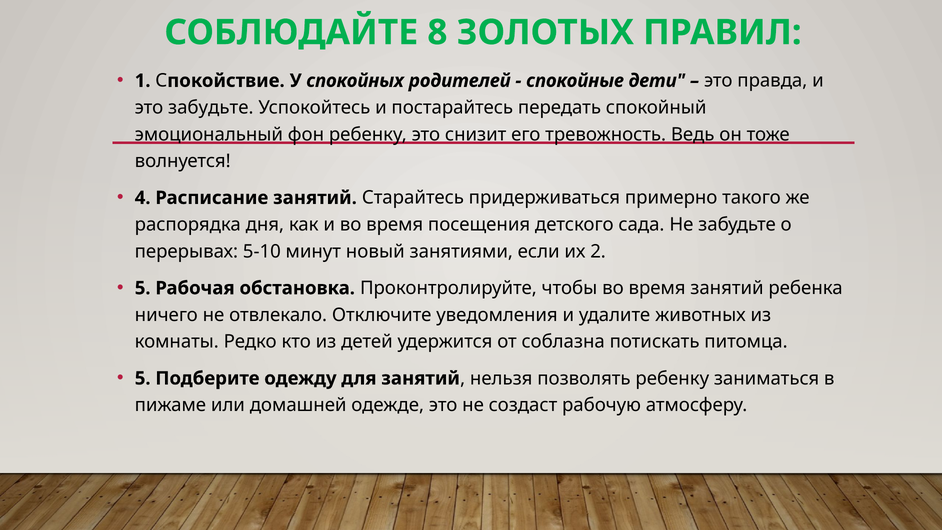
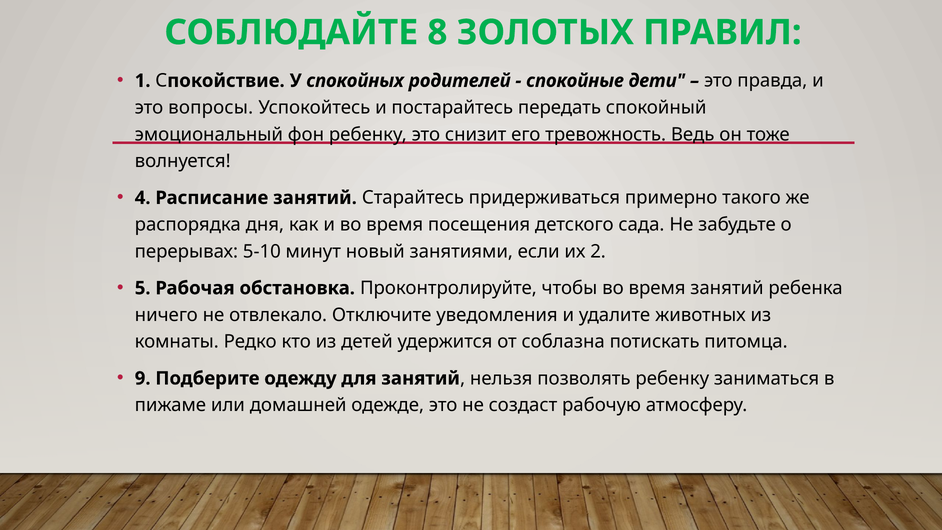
это забудьте: забудьте -> вопросы
5 at (143, 378): 5 -> 9
